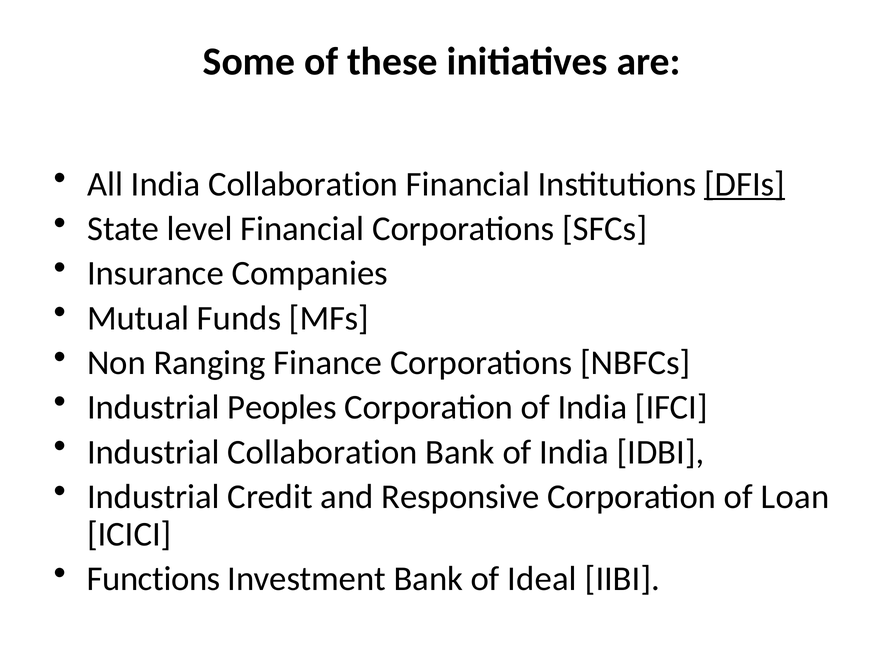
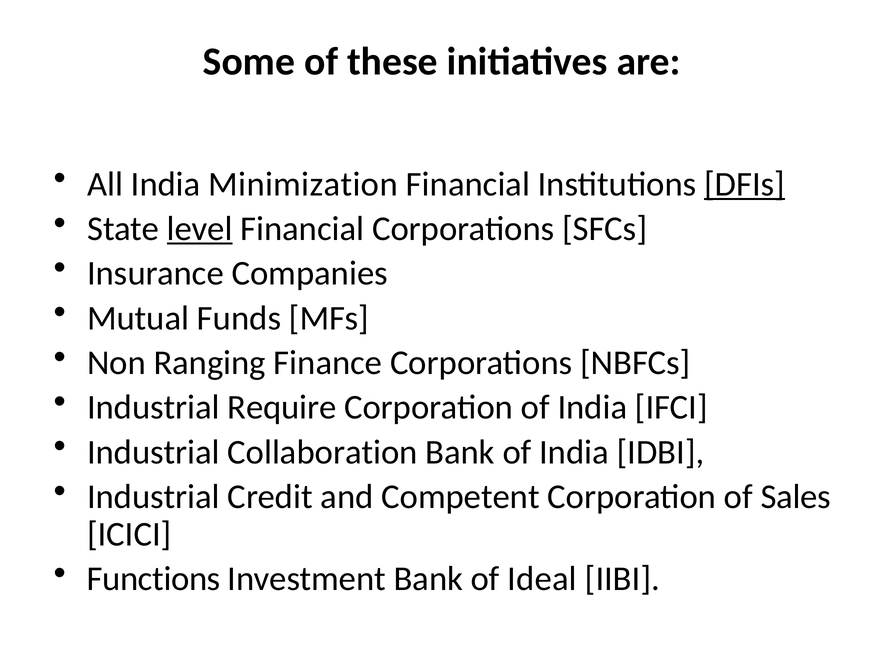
India Collaboration: Collaboration -> Minimization
level underline: none -> present
Peoples: Peoples -> Require
Responsive: Responsive -> Competent
Loan: Loan -> Sales
